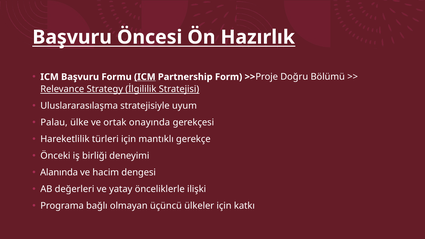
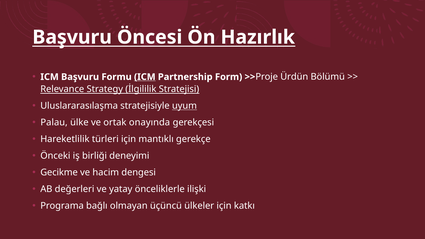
Doğru: Doğru -> Ürdün
uyum underline: none -> present
Alanında: Alanında -> Gecikme
